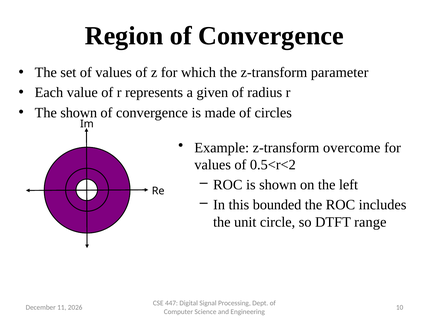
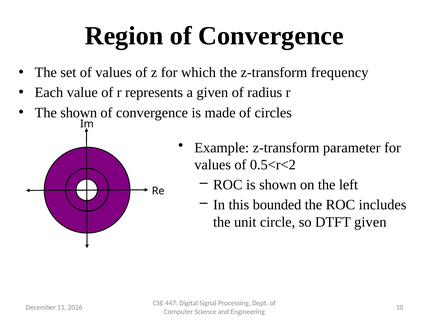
parameter: parameter -> frequency
overcome: overcome -> parameter
DTFT range: range -> given
